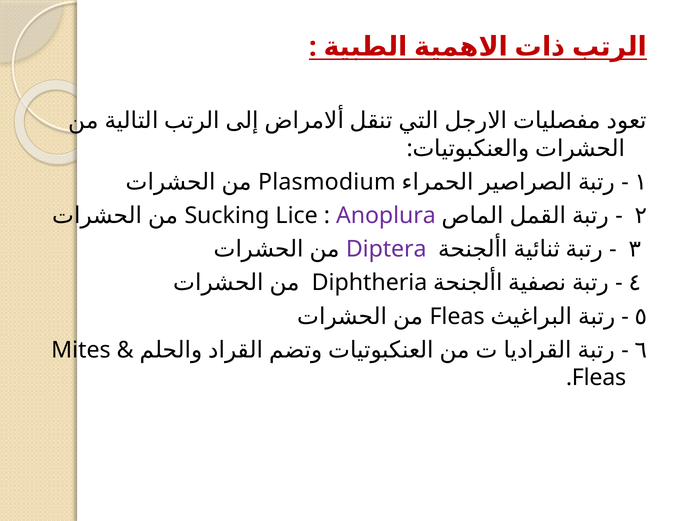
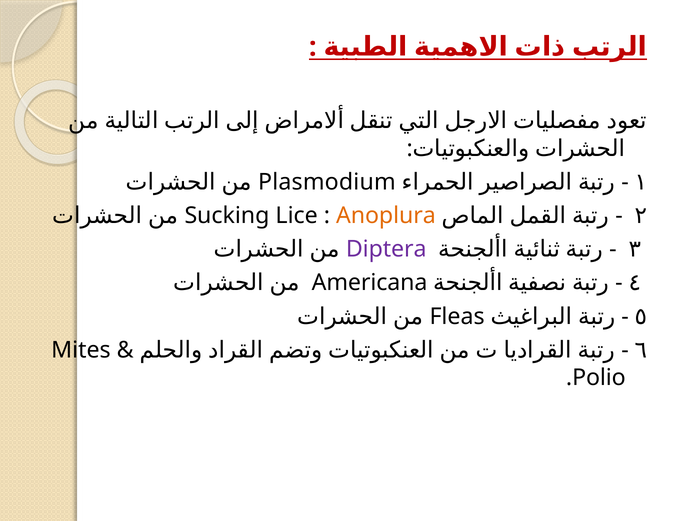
Anoplura colour: purple -> orange
Diphtheria: Diphtheria -> Americana
Fleas at (599, 378): Fleas -> Polio
